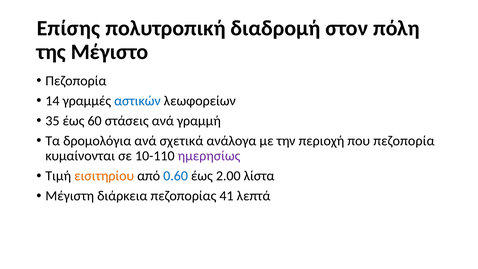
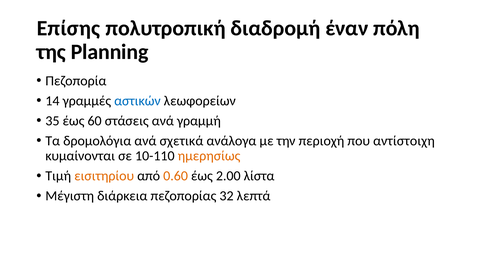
στον: στον -> έναν
Μέγιστο: Μέγιστο -> Planning
που πεζοπορία: πεζοπορία -> αντίστοιχη
ημερησίως colour: purple -> orange
0.60 colour: blue -> orange
41: 41 -> 32
